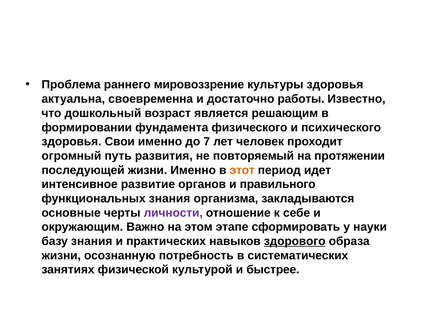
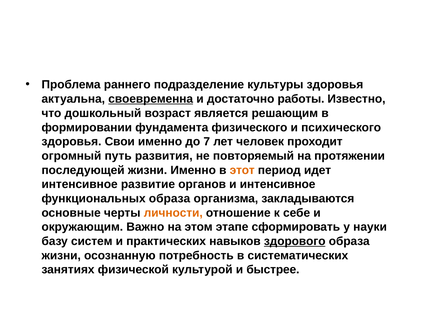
мировоззрение: мировоззрение -> подразделение
своевременна underline: none -> present
и правильного: правильного -> интенсивное
функциональных знания: знания -> образа
личности colour: purple -> orange
базу знания: знания -> систем
